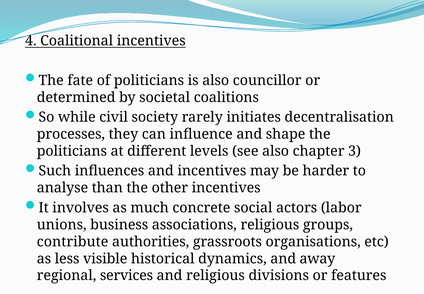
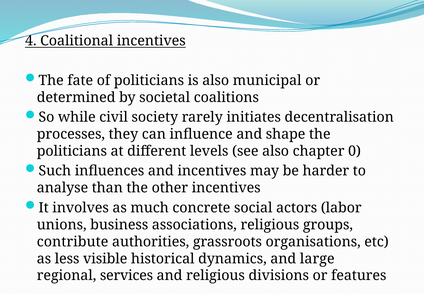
councillor: councillor -> municipal
3: 3 -> 0
away: away -> large
